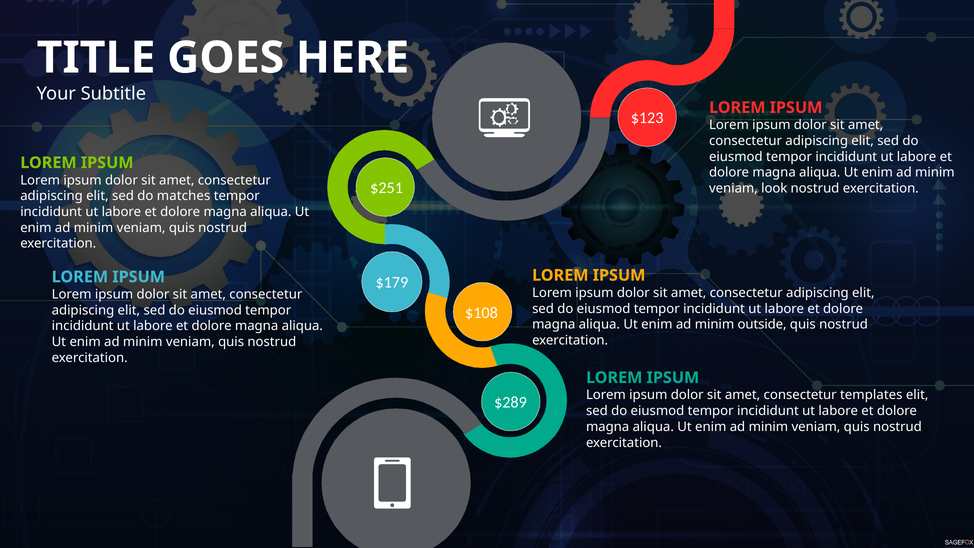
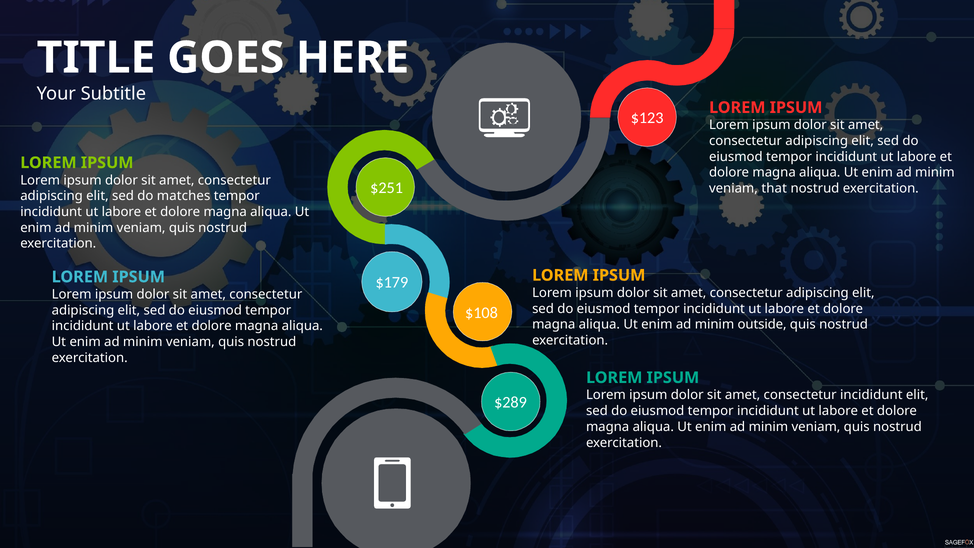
look: look -> that
consectetur templates: templates -> incididunt
